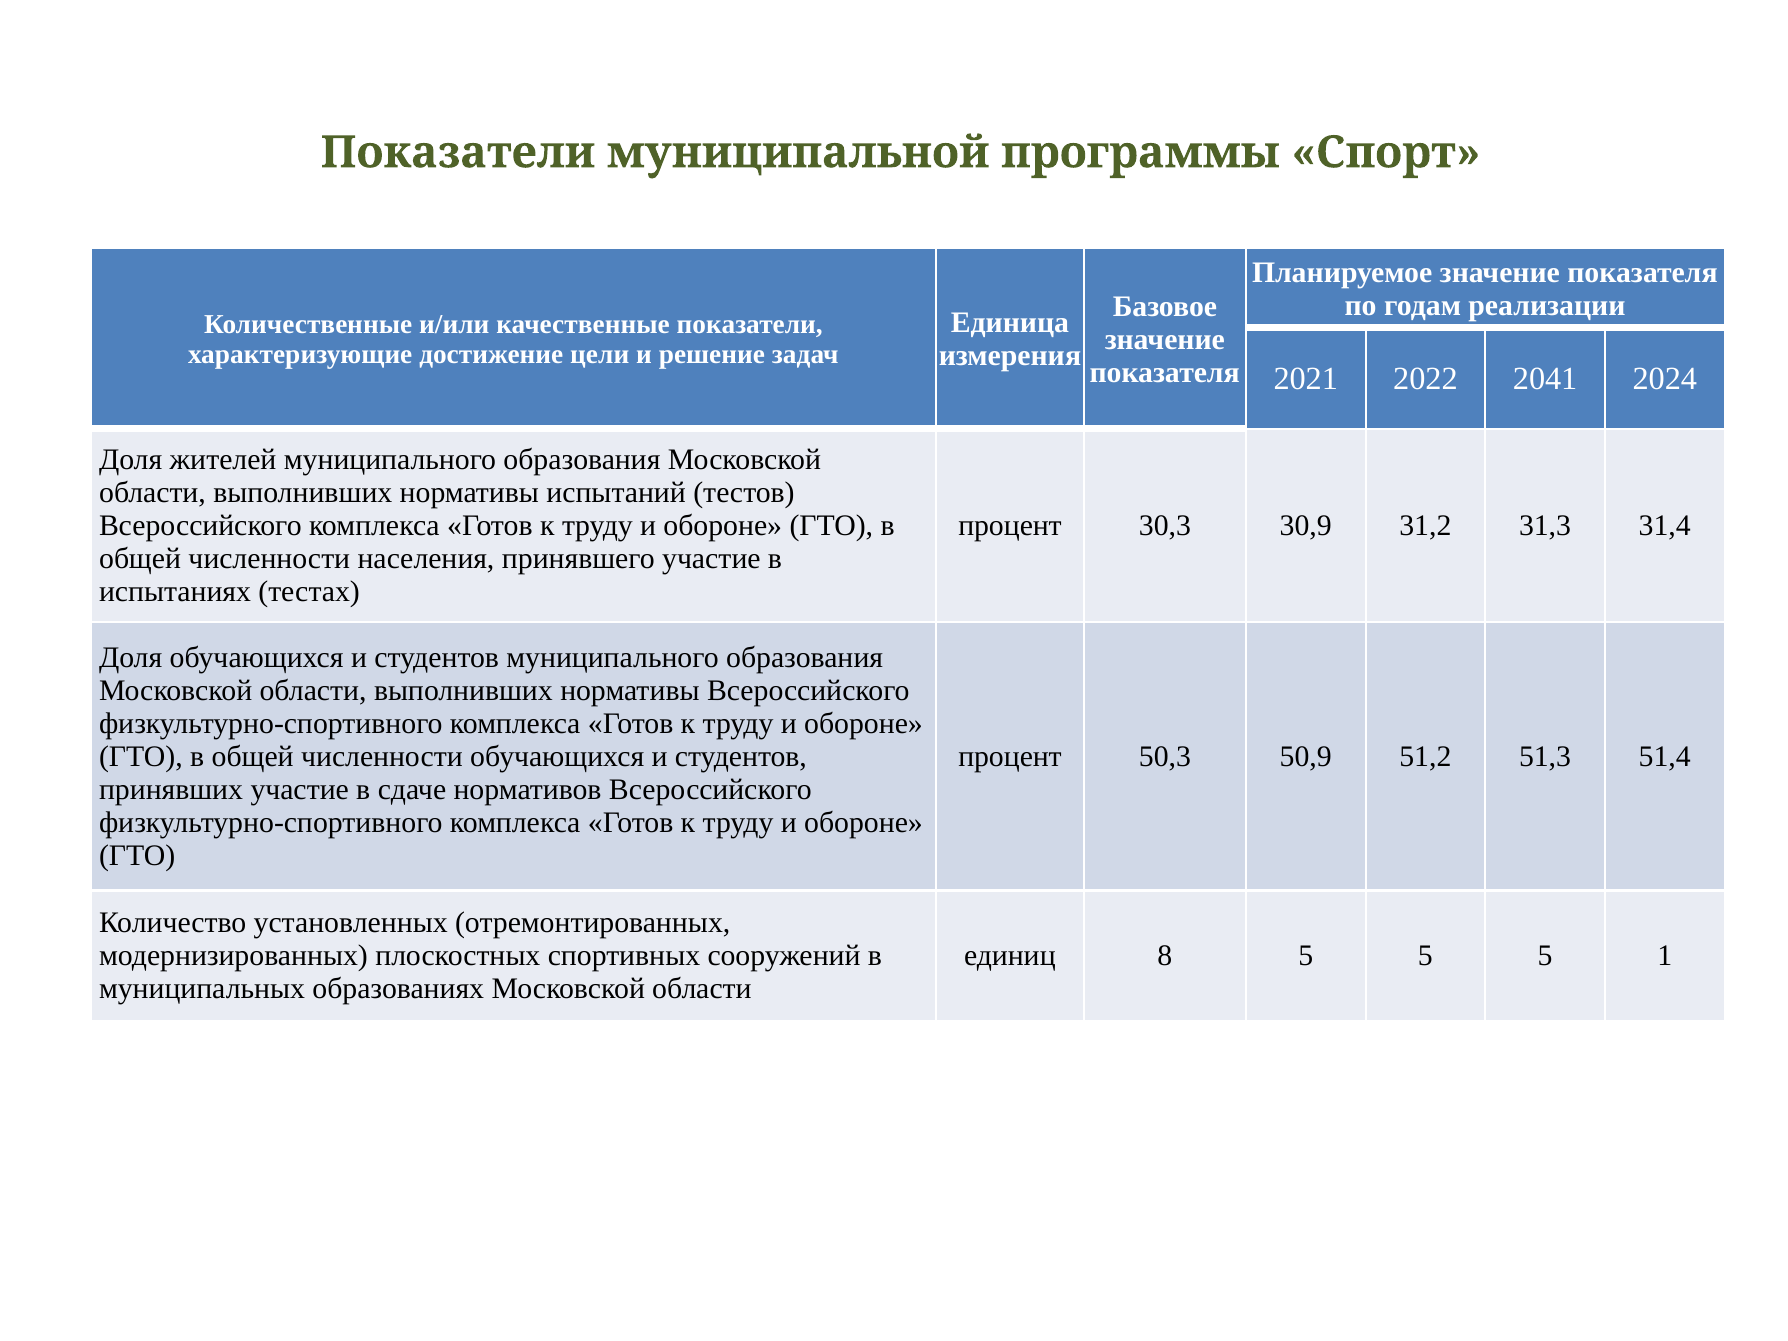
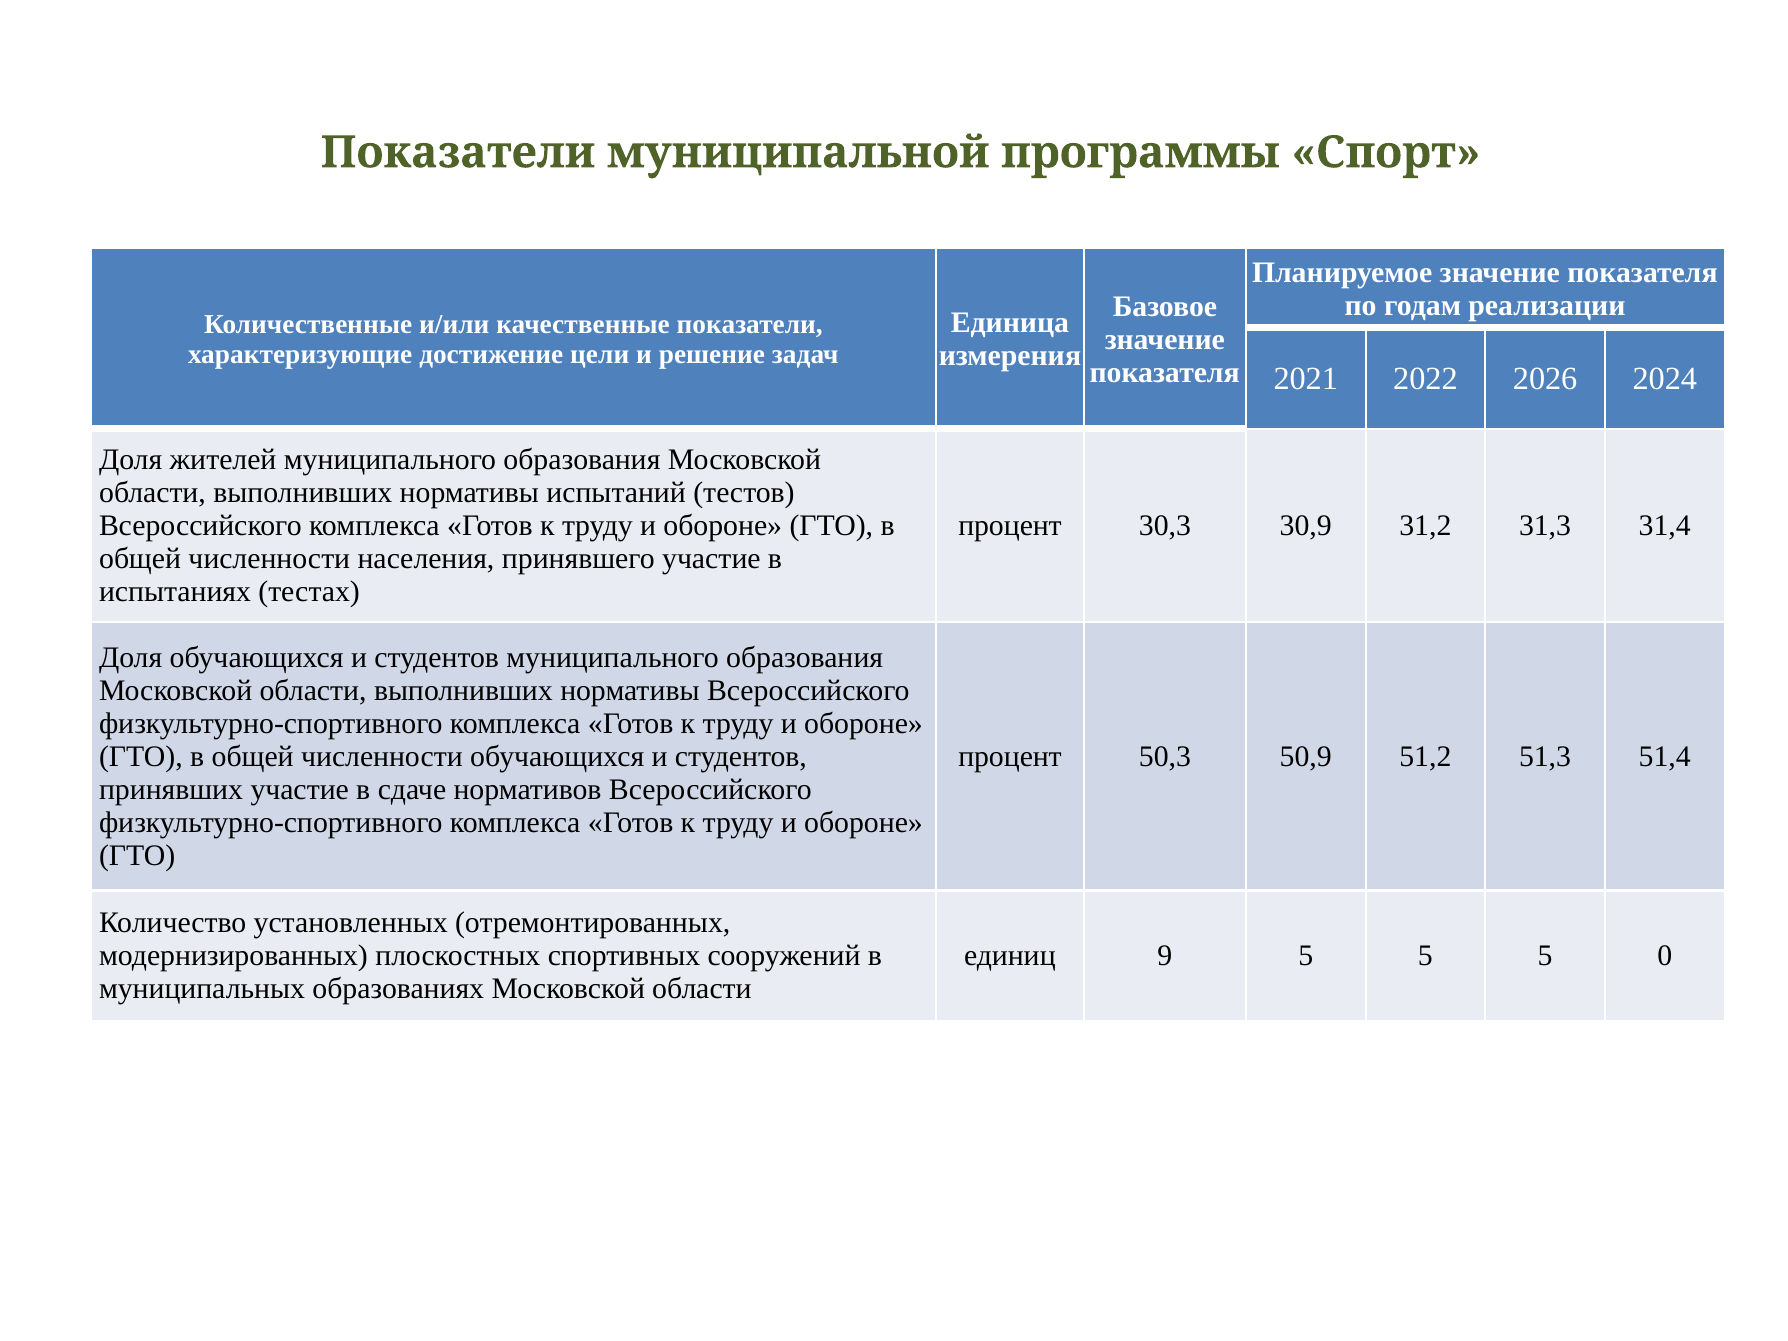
2041: 2041 -> 2026
8: 8 -> 9
1: 1 -> 0
